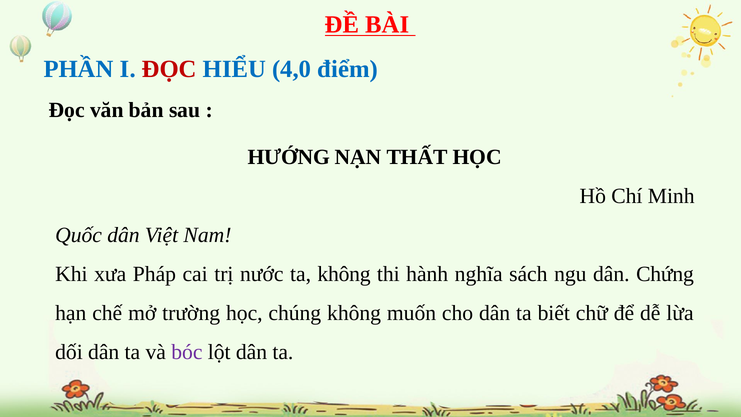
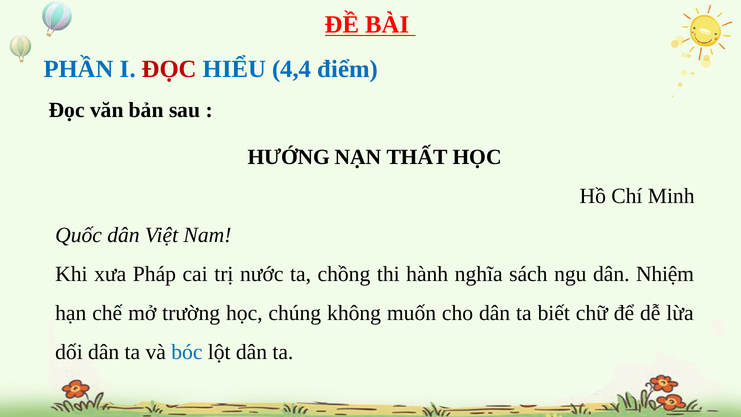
4,0: 4,0 -> 4,4
ta không: không -> chồng
Chứng: Chứng -> Nhiệm
bóc colour: purple -> blue
